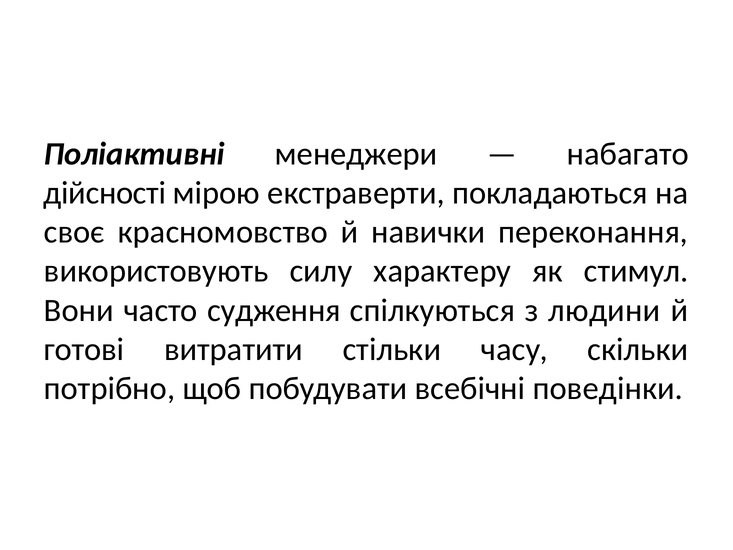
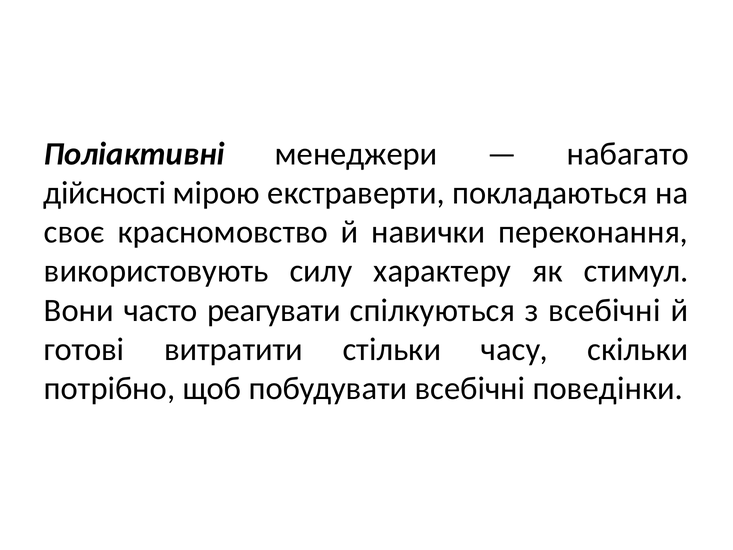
судження: судження -> реагувати
з людини: людини -> всебічні
